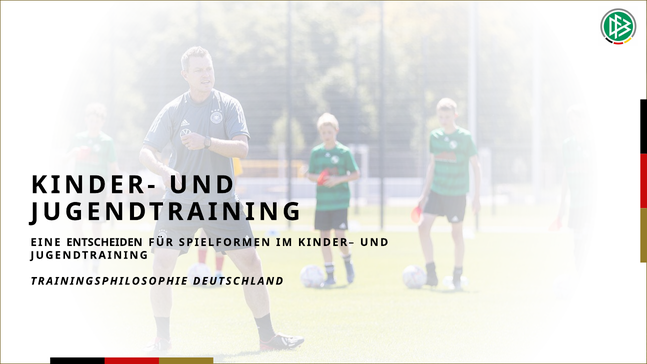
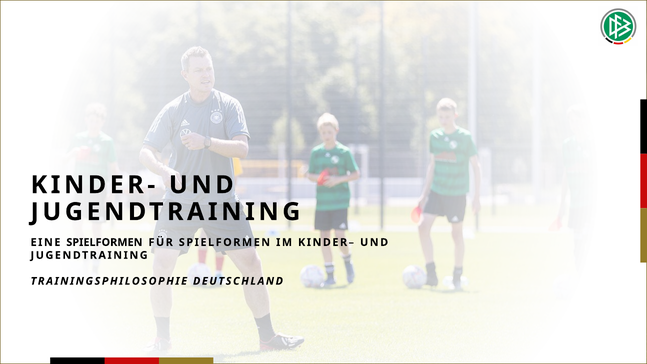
EINE ENTSCHEIDEN: ENTSCHEIDEN -> SPIELFORMEN
